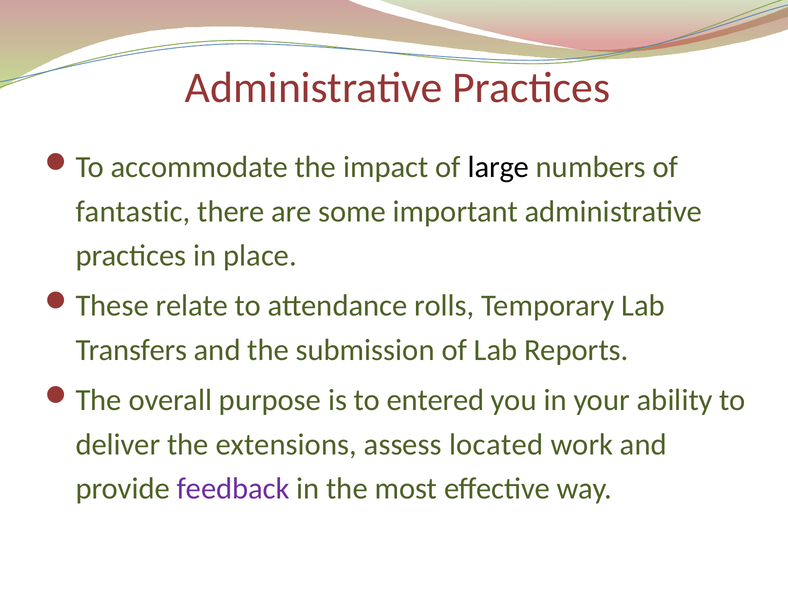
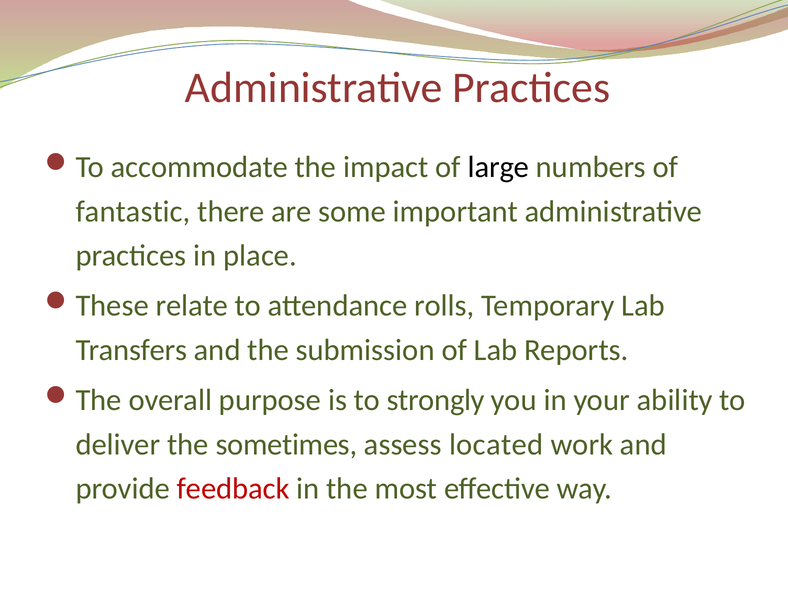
entered: entered -> strongly
extensions: extensions -> sometimes
feedback colour: purple -> red
